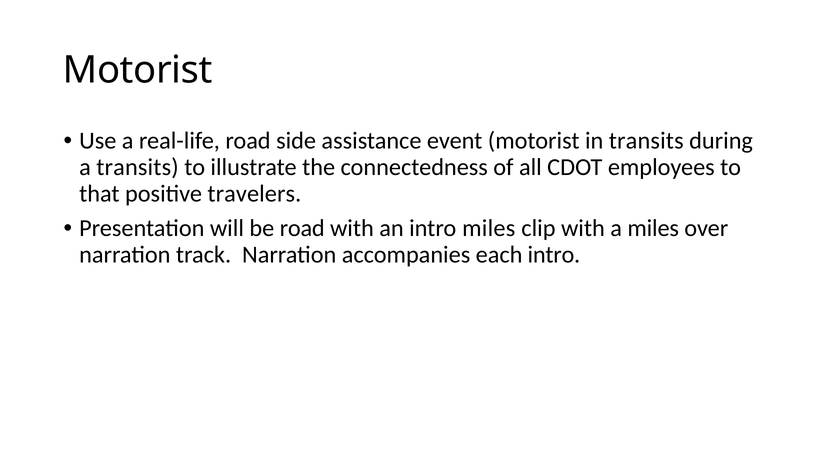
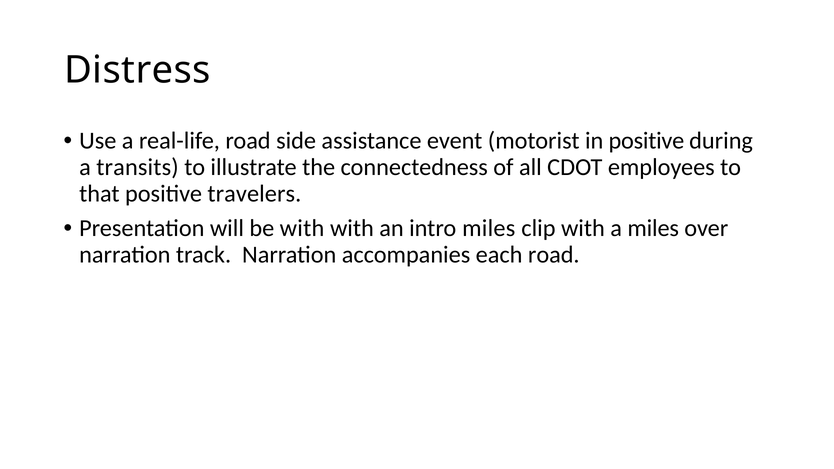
Motorist at (138, 70): Motorist -> Distress
in transits: transits -> positive
be road: road -> with
each intro: intro -> road
